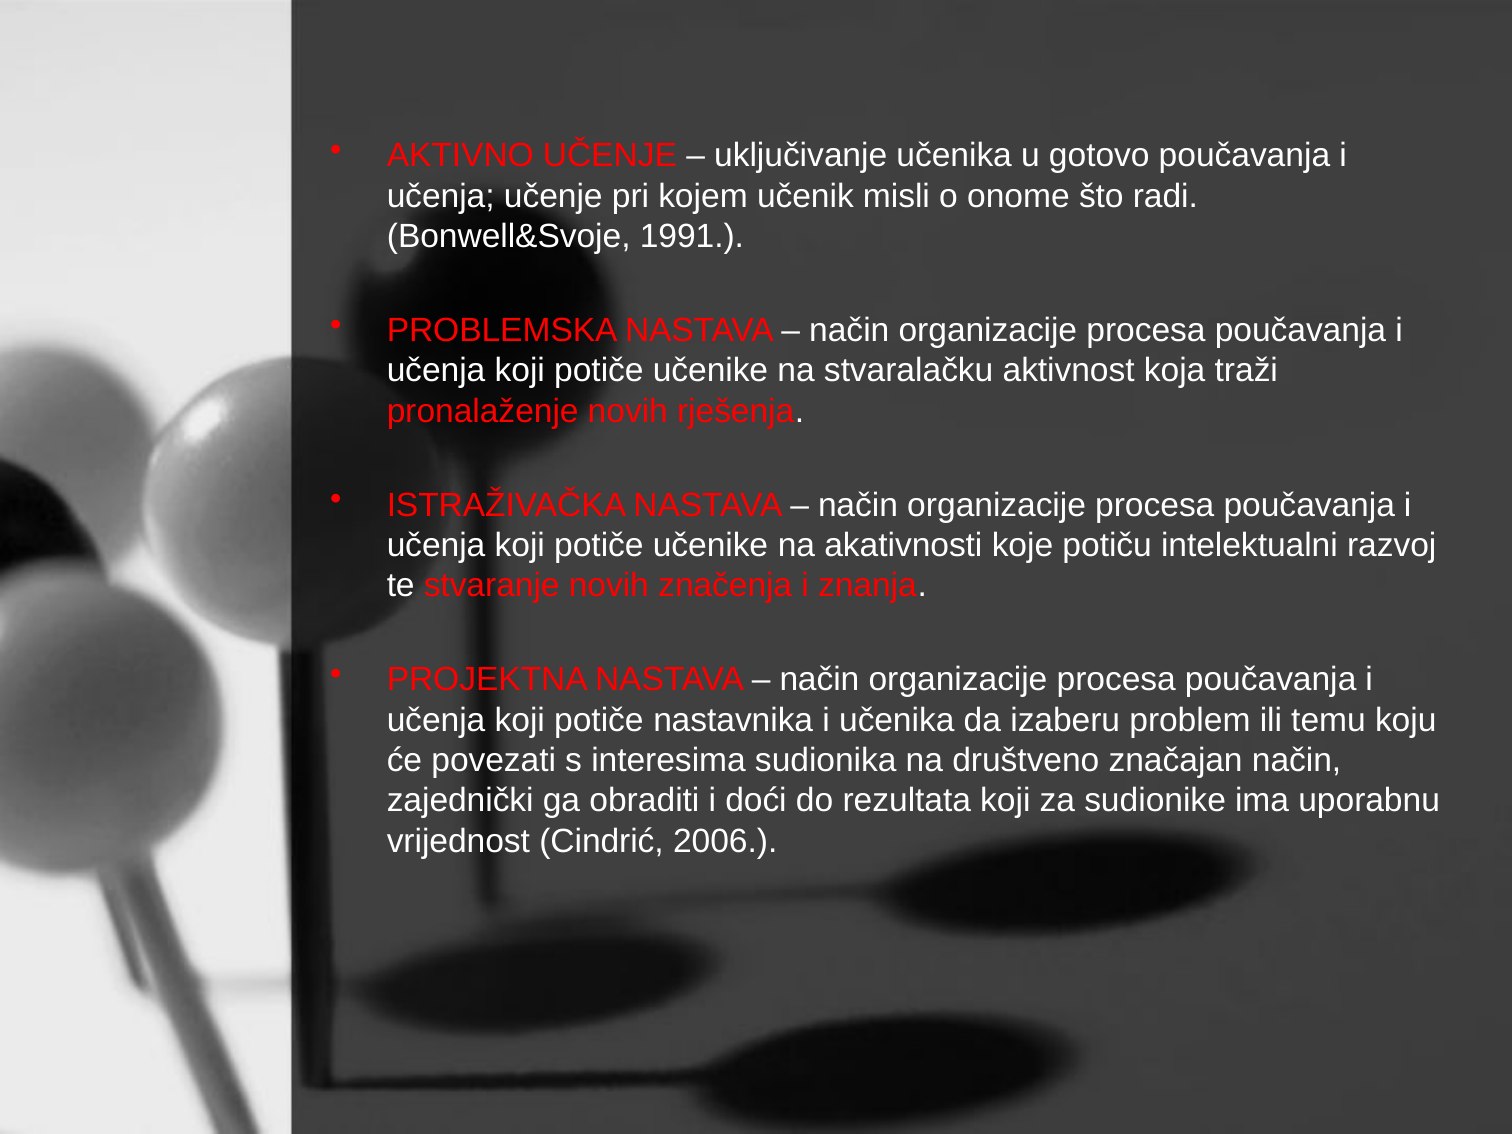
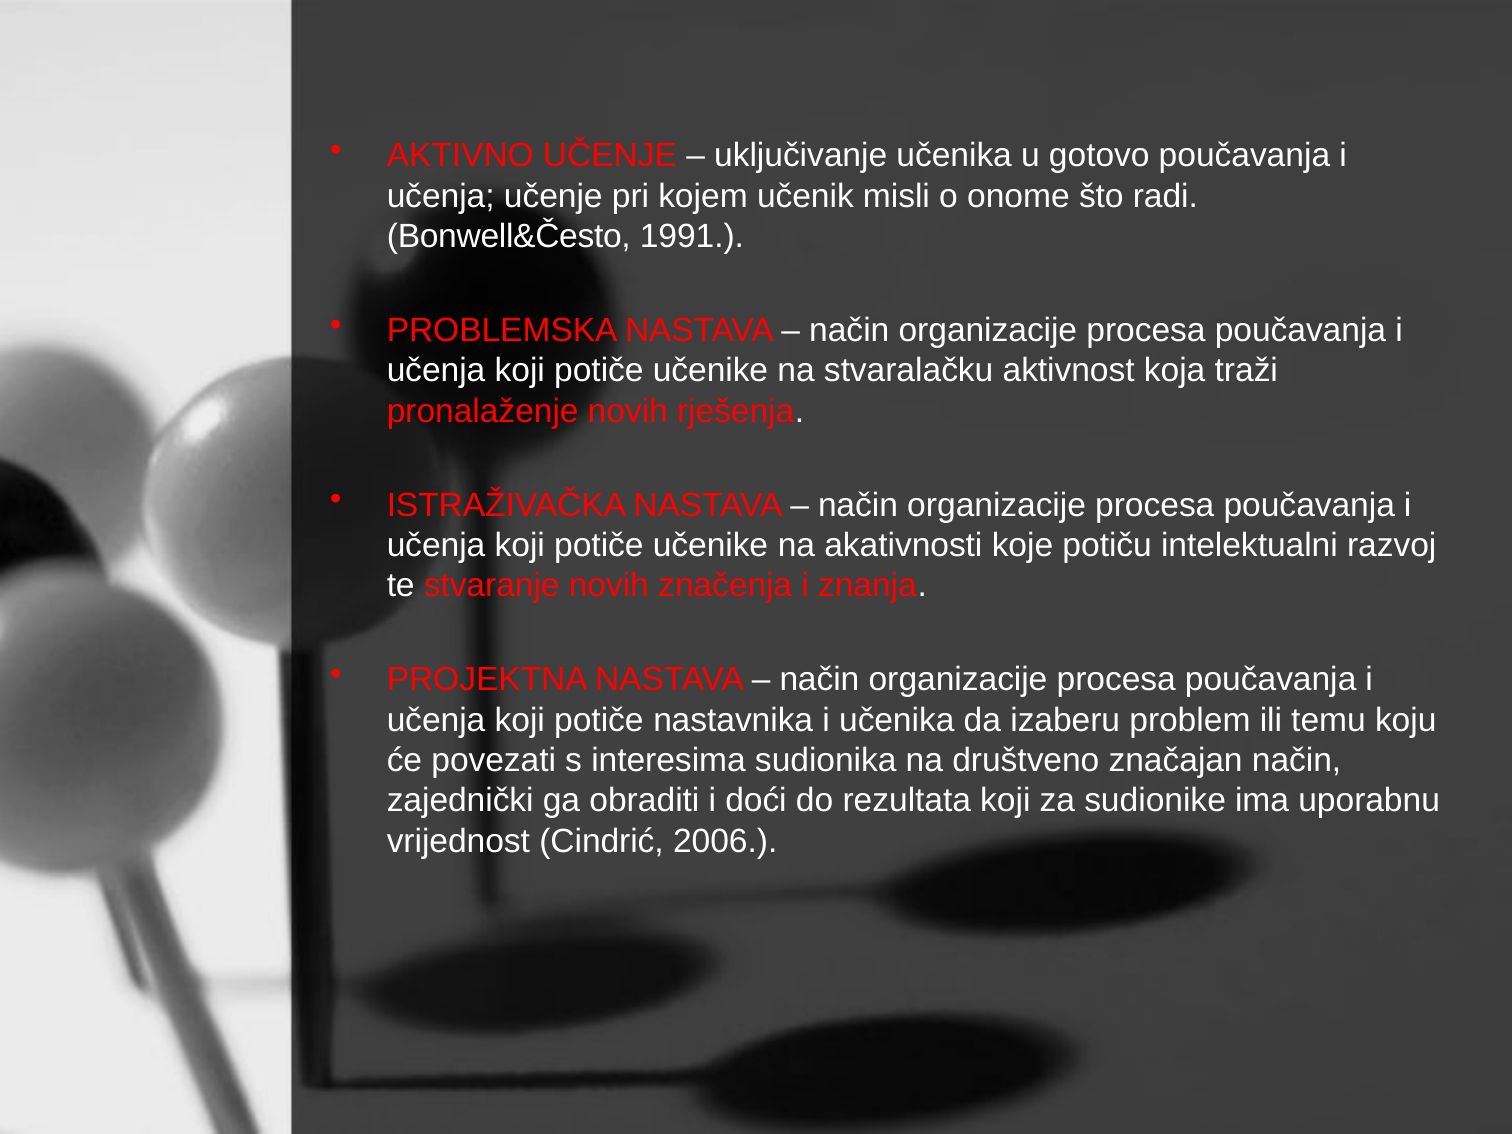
Bonwell&Svoje: Bonwell&Svoje -> Bonwell&Često
